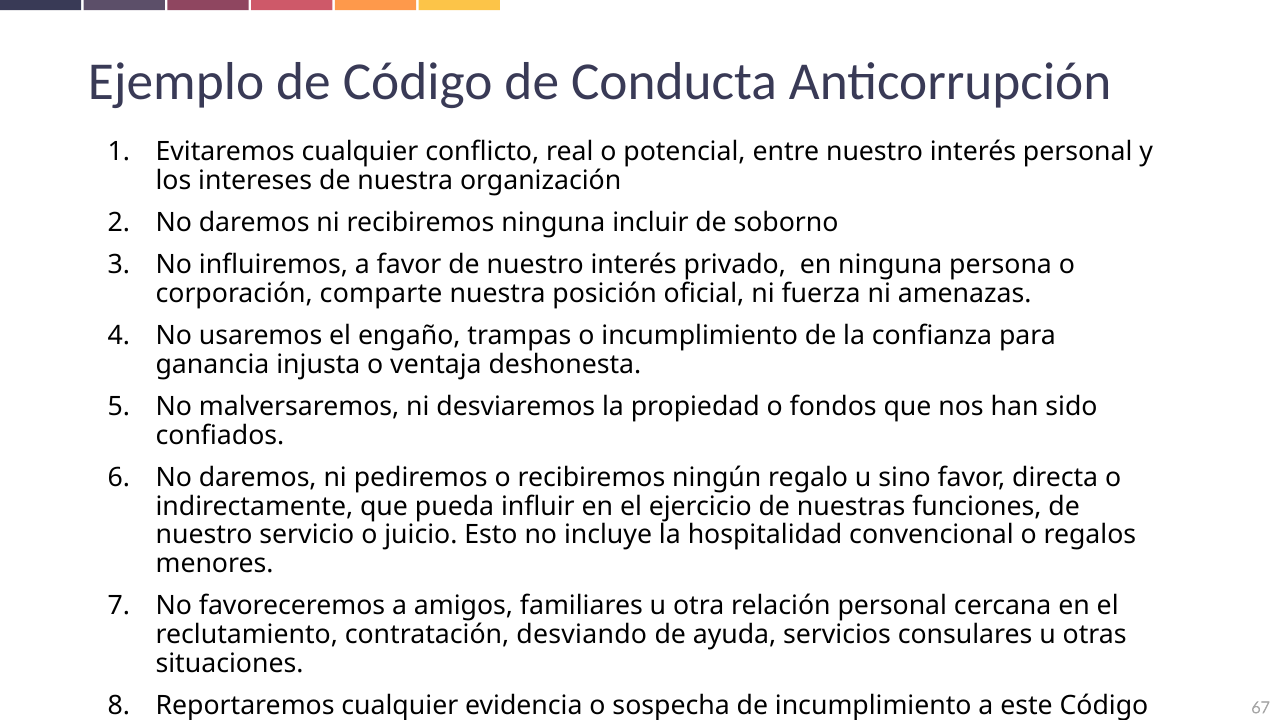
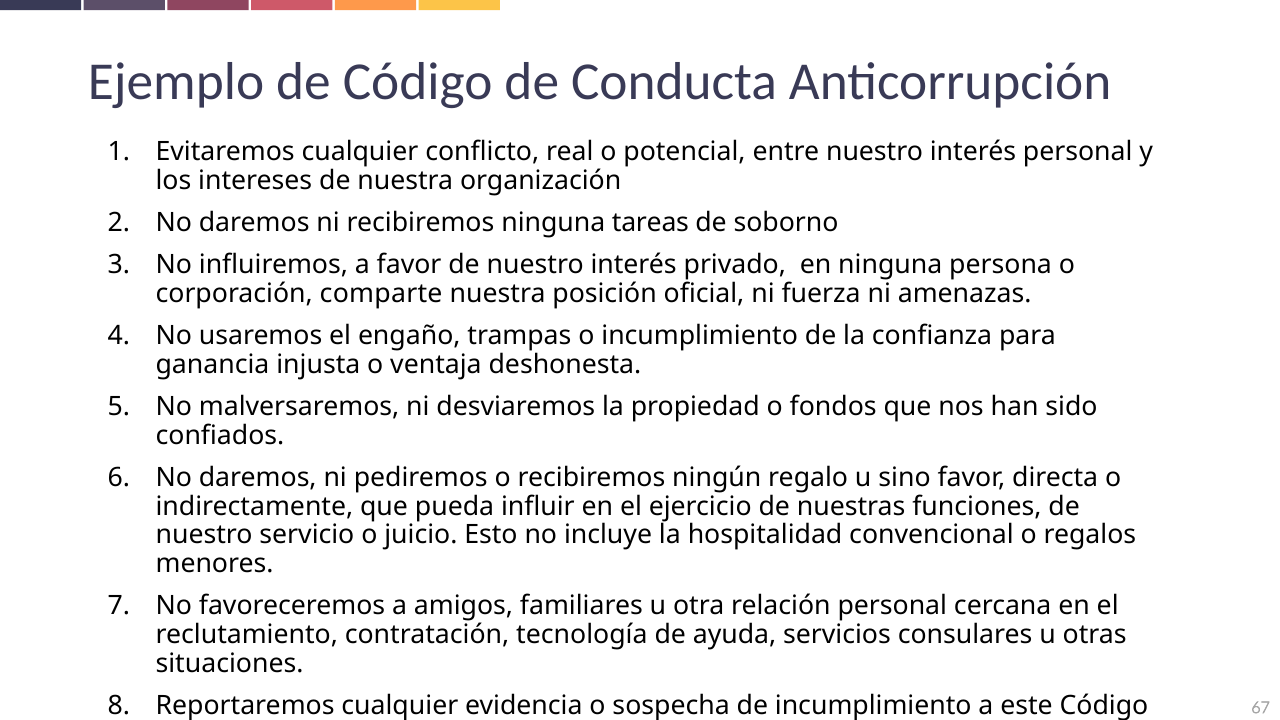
incluir: incluir -> tareas
desviando: desviando -> tecnología
